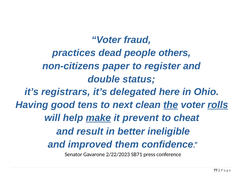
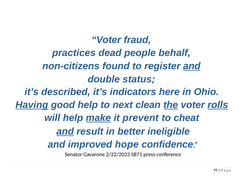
others: others -> behalf
paper: paper -> found
and at (192, 66) underline: none -> present
registrars: registrars -> described
delegated: delegated -> indicators
Having underline: none -> present
good tens: tens -> help
and at (65, 131) underline: none -> present
them: them -> hope
